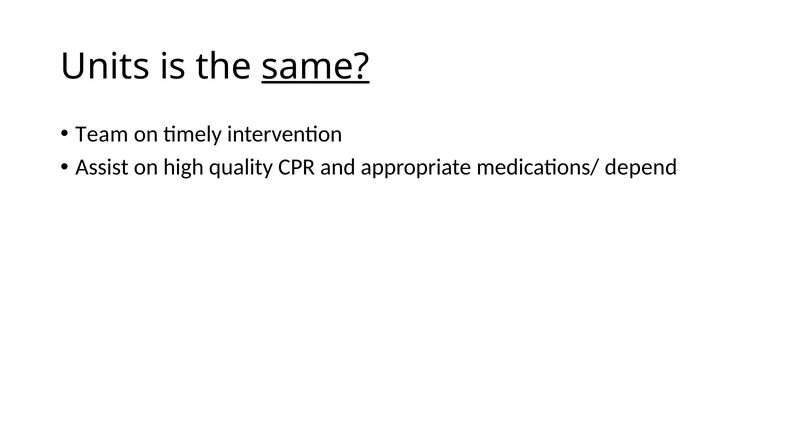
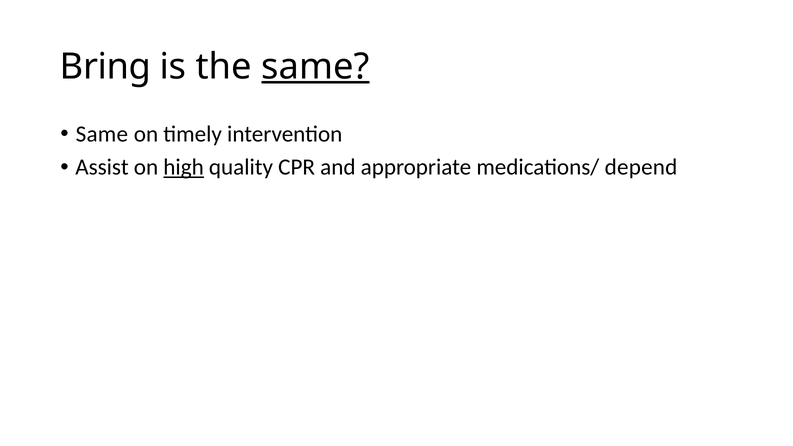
Units: Units -> Bring
Team at (102, 134): Team -> Same
high underline: none -> present
